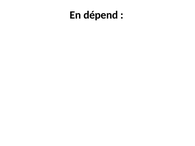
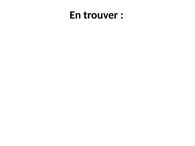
dépend: dépend -> trouver
